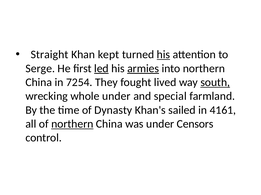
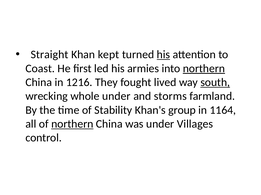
Serge: Serge -> Coast
led underline: present -> none
armies underline: present -> none
northern at (204, 69) underline: none -> present
7254: 7254 -> 1216
special: special -> storms
Dynasty: Dynasty -> Stability
sailed: sailed -> group
4161: 4161 -> 1164
Censors: Censors -> Villages
